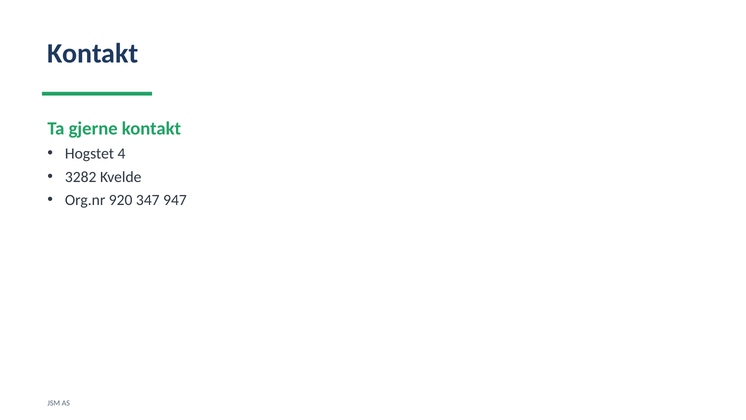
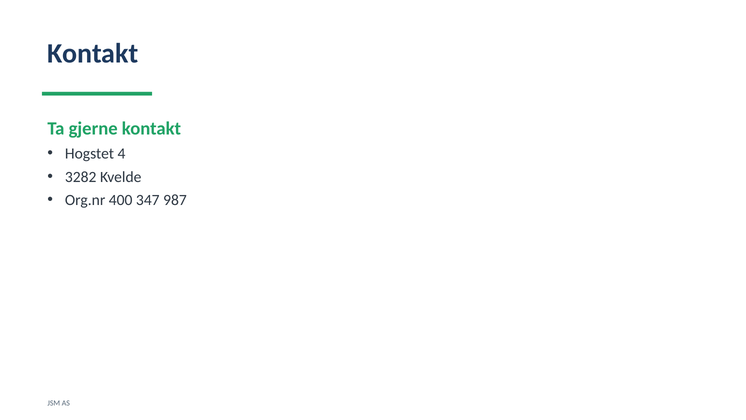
920: 920 -> 400
947: 947 -> 987
